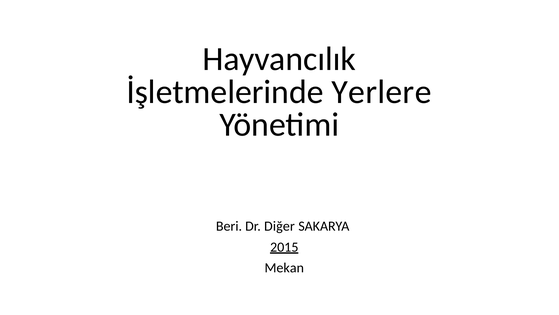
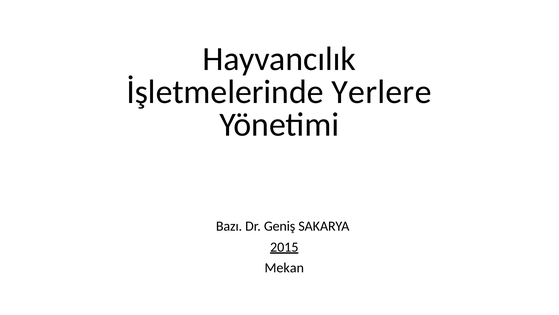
Beri: Beri -> Bazı
Diğer: Diğer -> Geniş
